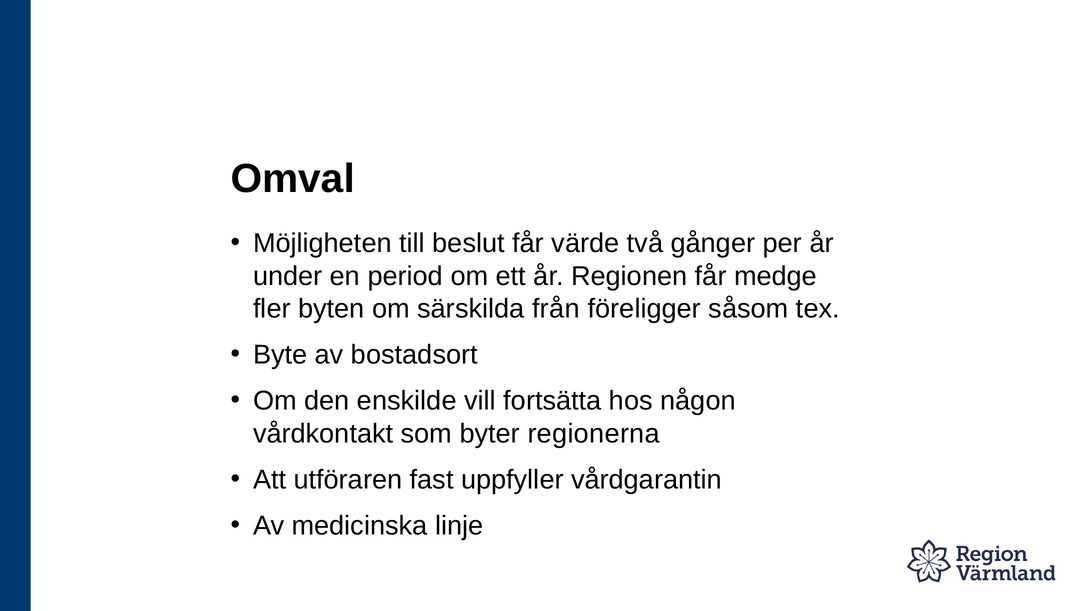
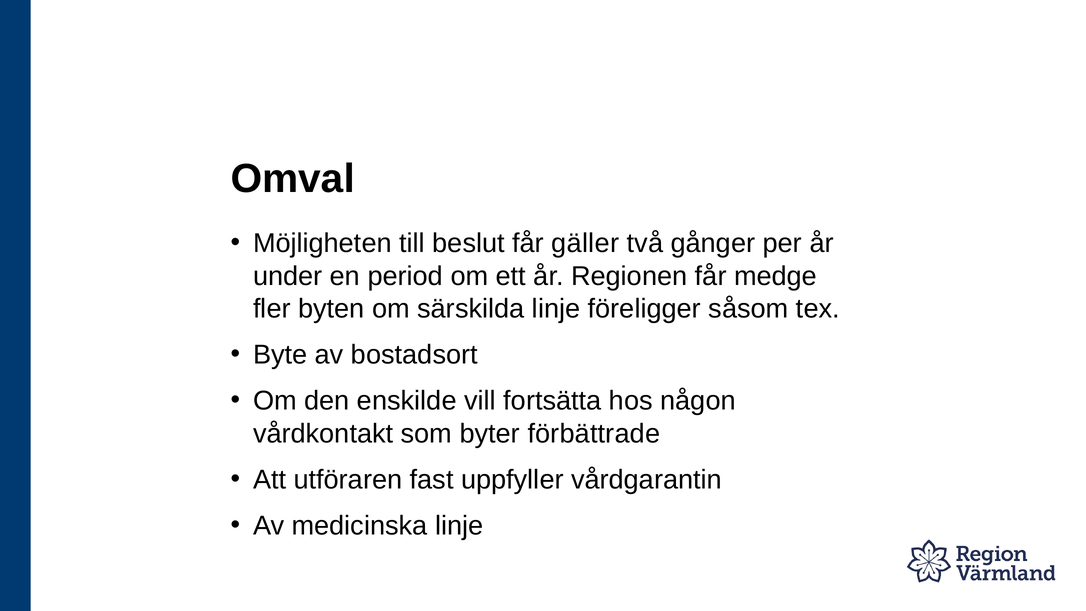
värde: värde -> gäller
särskilda från: från -> linje
regionerna: regionerna -> förbättrade
